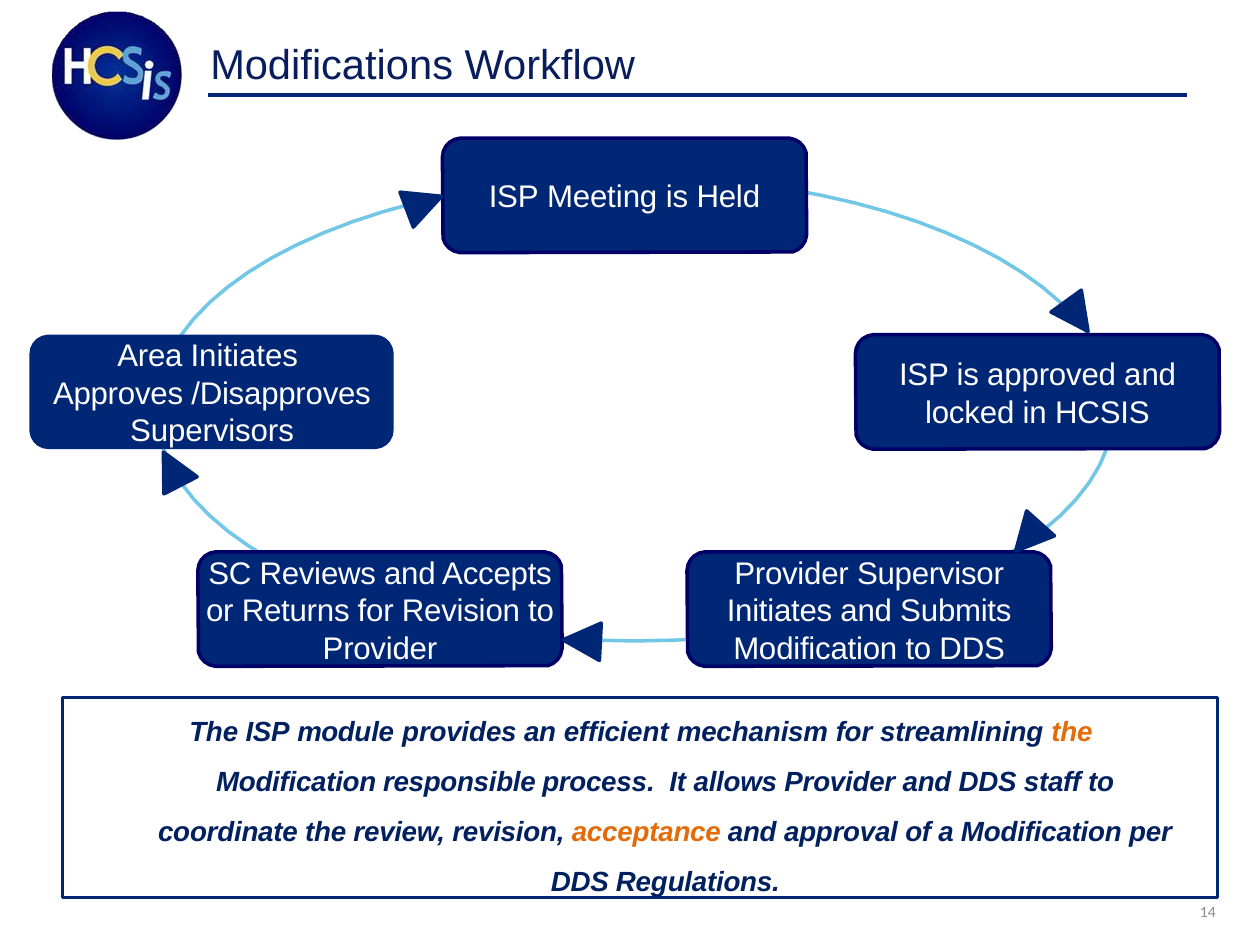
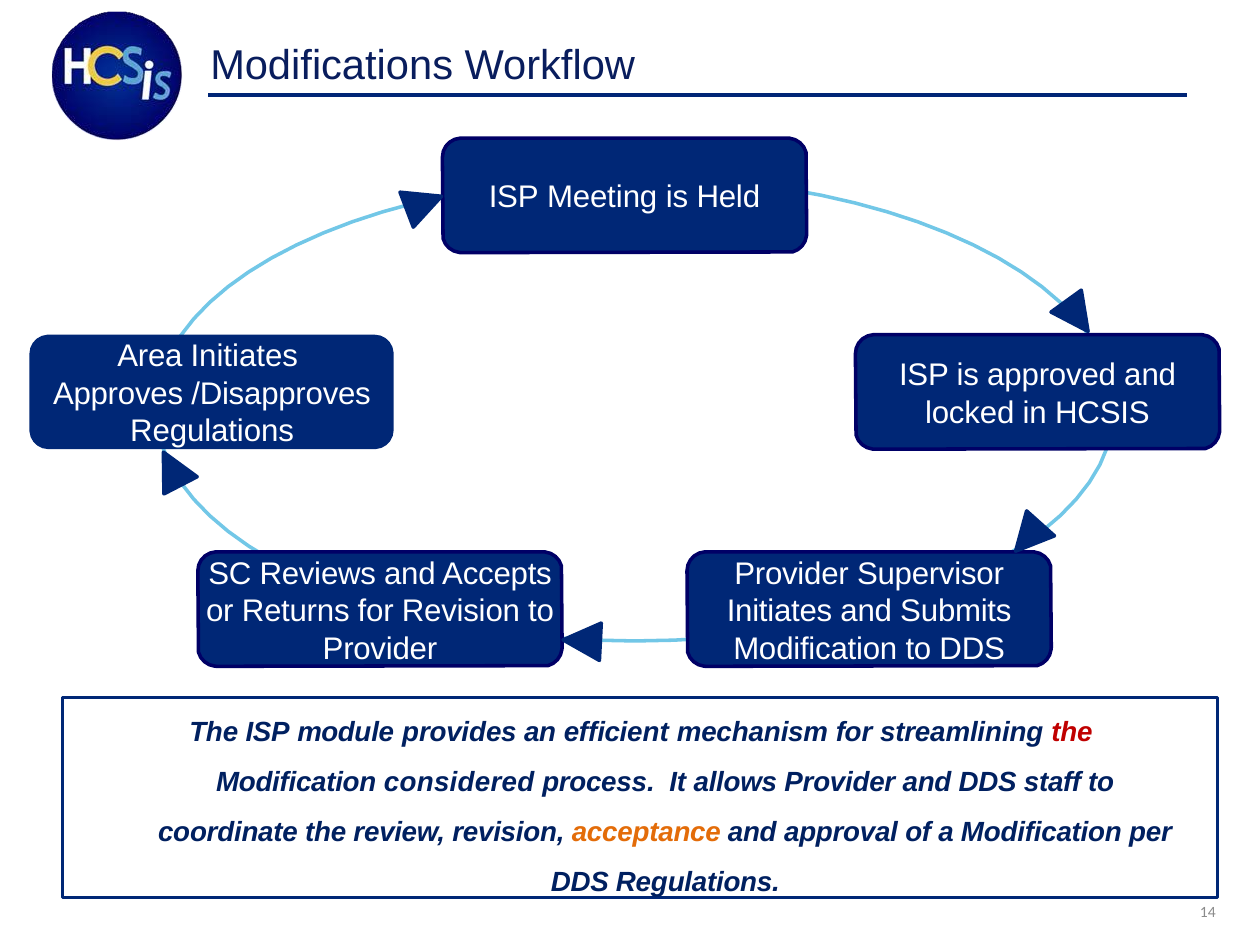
Supervisors at (212, 431): Supervisors -> Regulations
the at (1072, 733) colour: orange -> red
responsible: responsible -> considered
